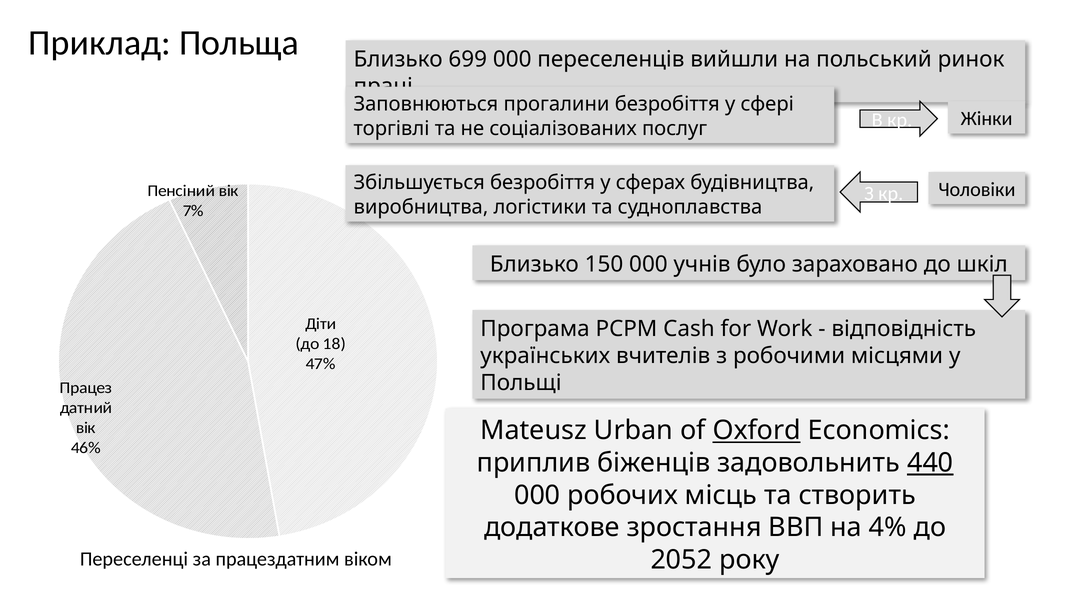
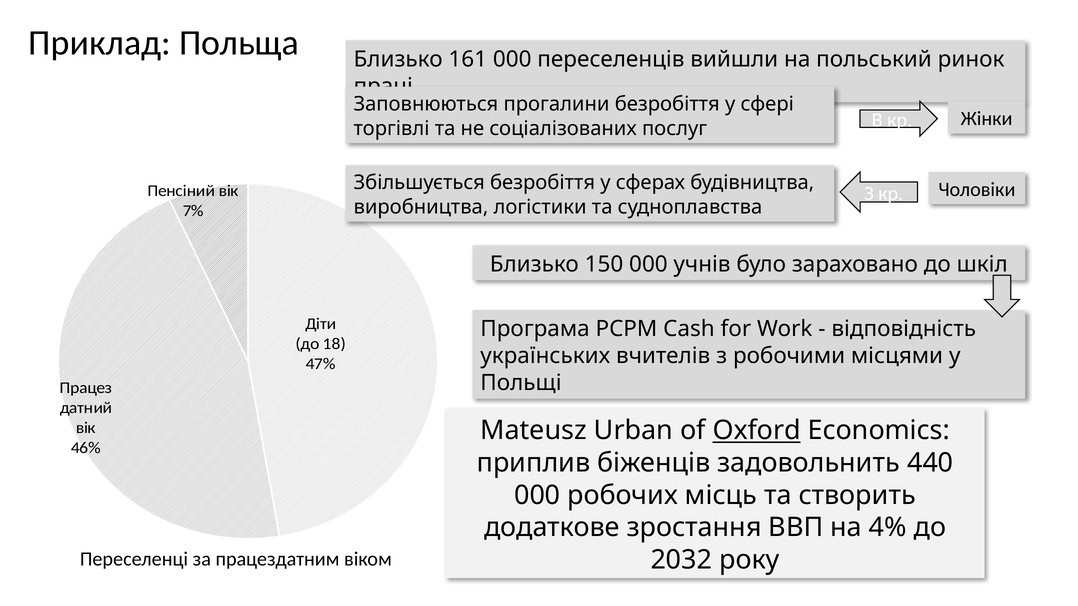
699: 699 -> 161
440 underline: present -> none
2052: 2052 -> 2032
